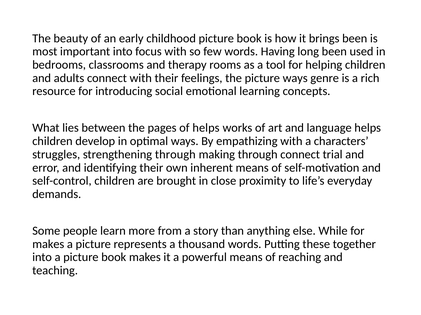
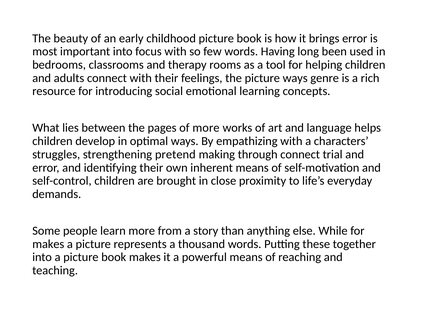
brings been: been -> error
of helps: helps -> more
strengthening through: through -> pretend
